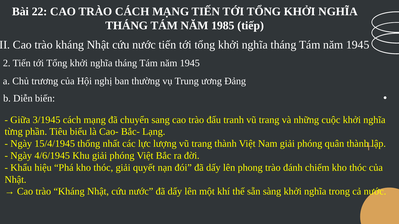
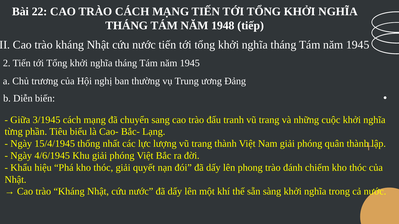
1985: 1985 -> 1948
